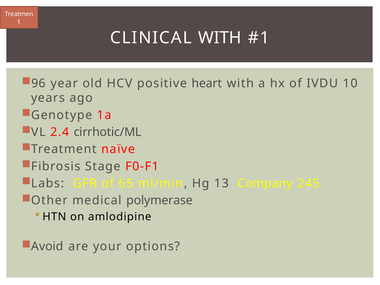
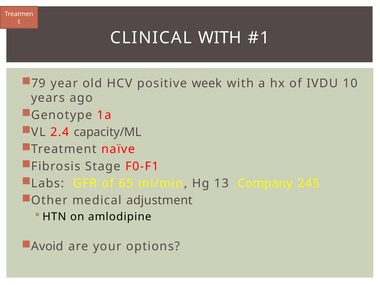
96: 96 -> 79
heart: heart -> week
cirrhotic/ML: cirrhotic/ML -> capacity/ML
polymerase: polymerase -> adjustment
